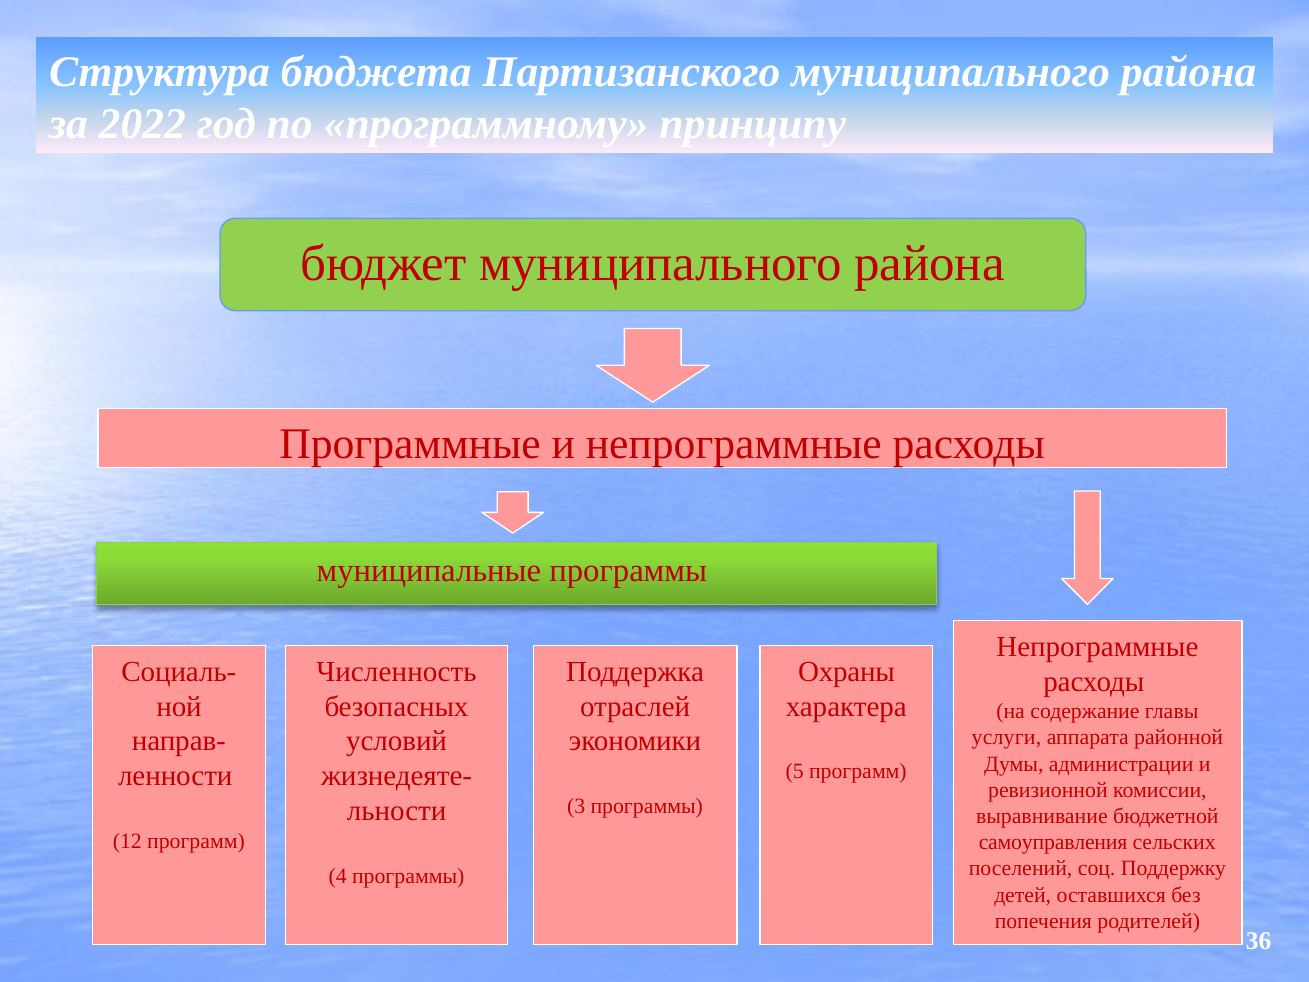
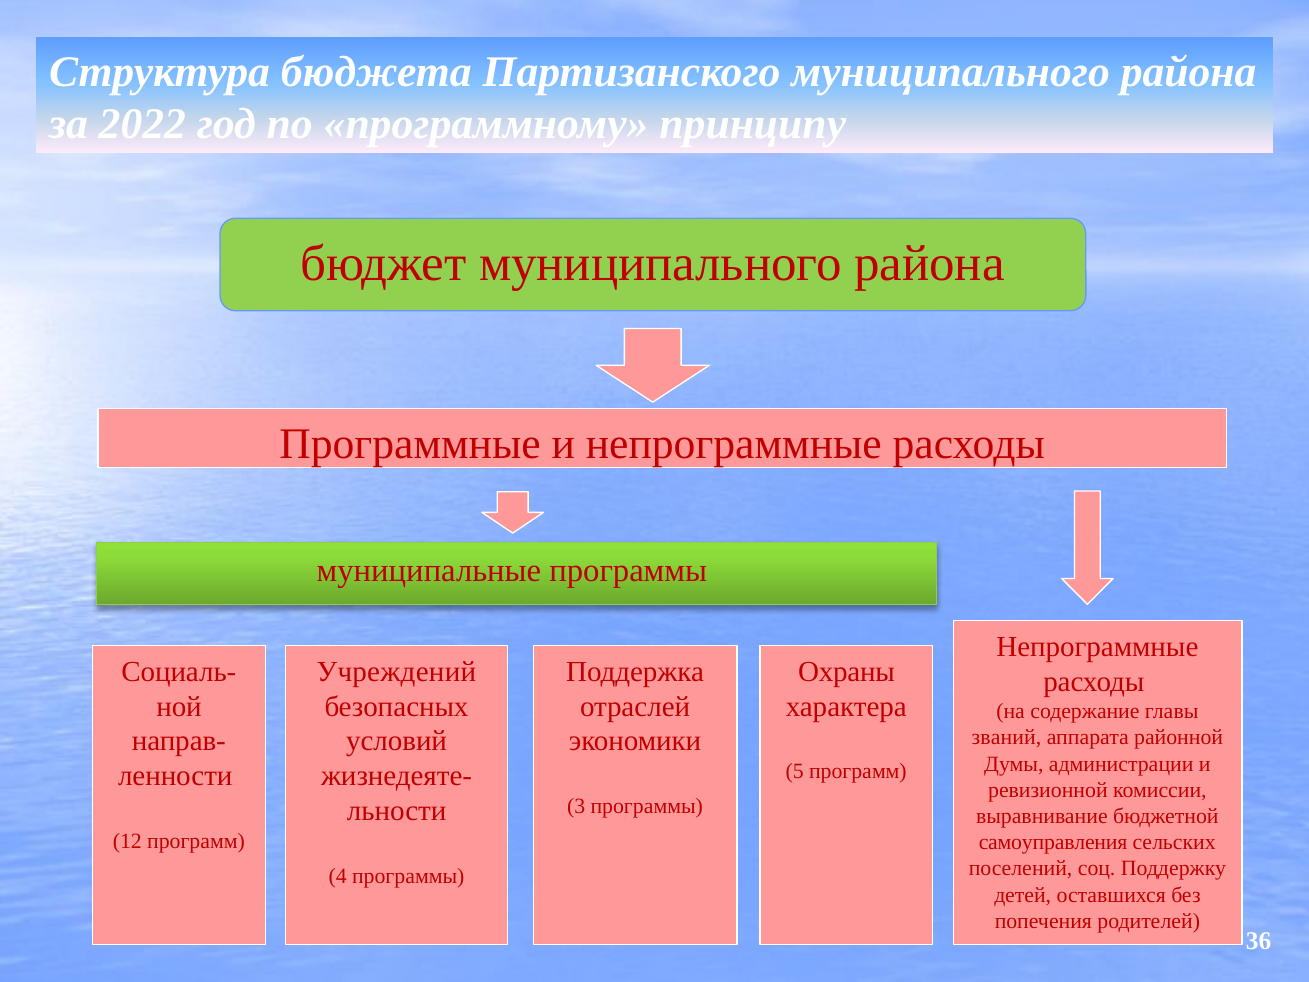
Численность: Численность -> Учреждений
услуги: услуги -> званий
